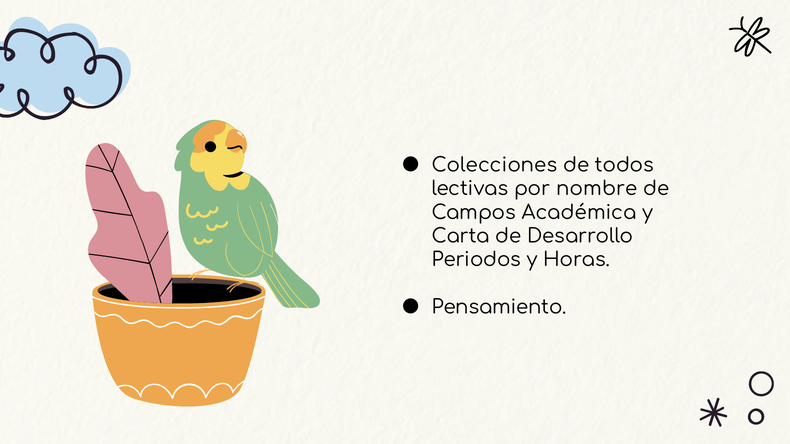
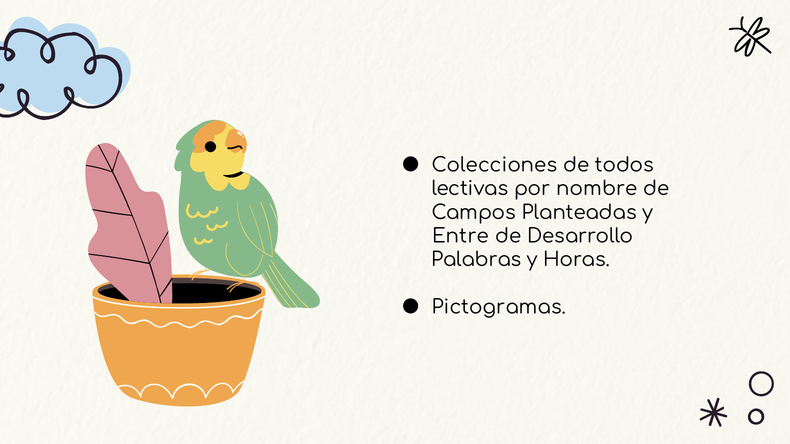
Académica: Académica -> Planteadas
Carta: Carta -> Entre
Periodos: Periodos -> Palabras
Pensamiento: Pensamiento -> Pictogramas
